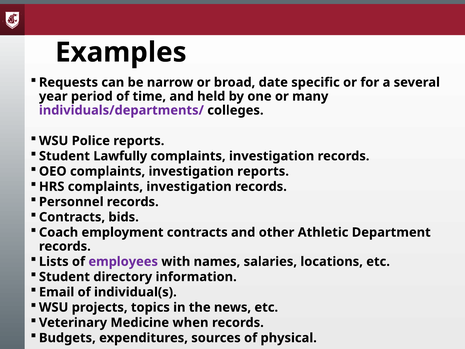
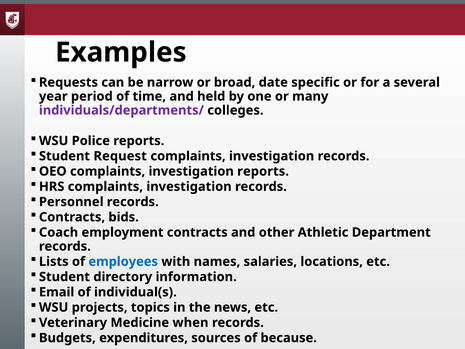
Lawfully: Lawfully -> Request
employees colour: purple -> blue
physical: physical -> because
